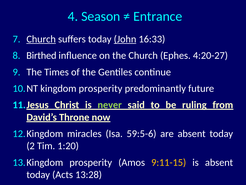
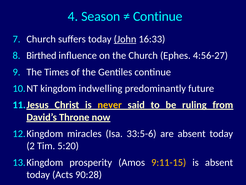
Entrance at (158, 16): Entrance -> Continue
Church at (41, 39) underline: present -> none
4:20-27: 4:20-27 -> 4:56-27
kingdom prosperity: prosperity -> indwelling
never colour: light green -> yellow
59:5-6: 59:5-6 -> 33:5-6
1:20: 1:20 -> 5:20
13:28: 13:28 -> 90:28
